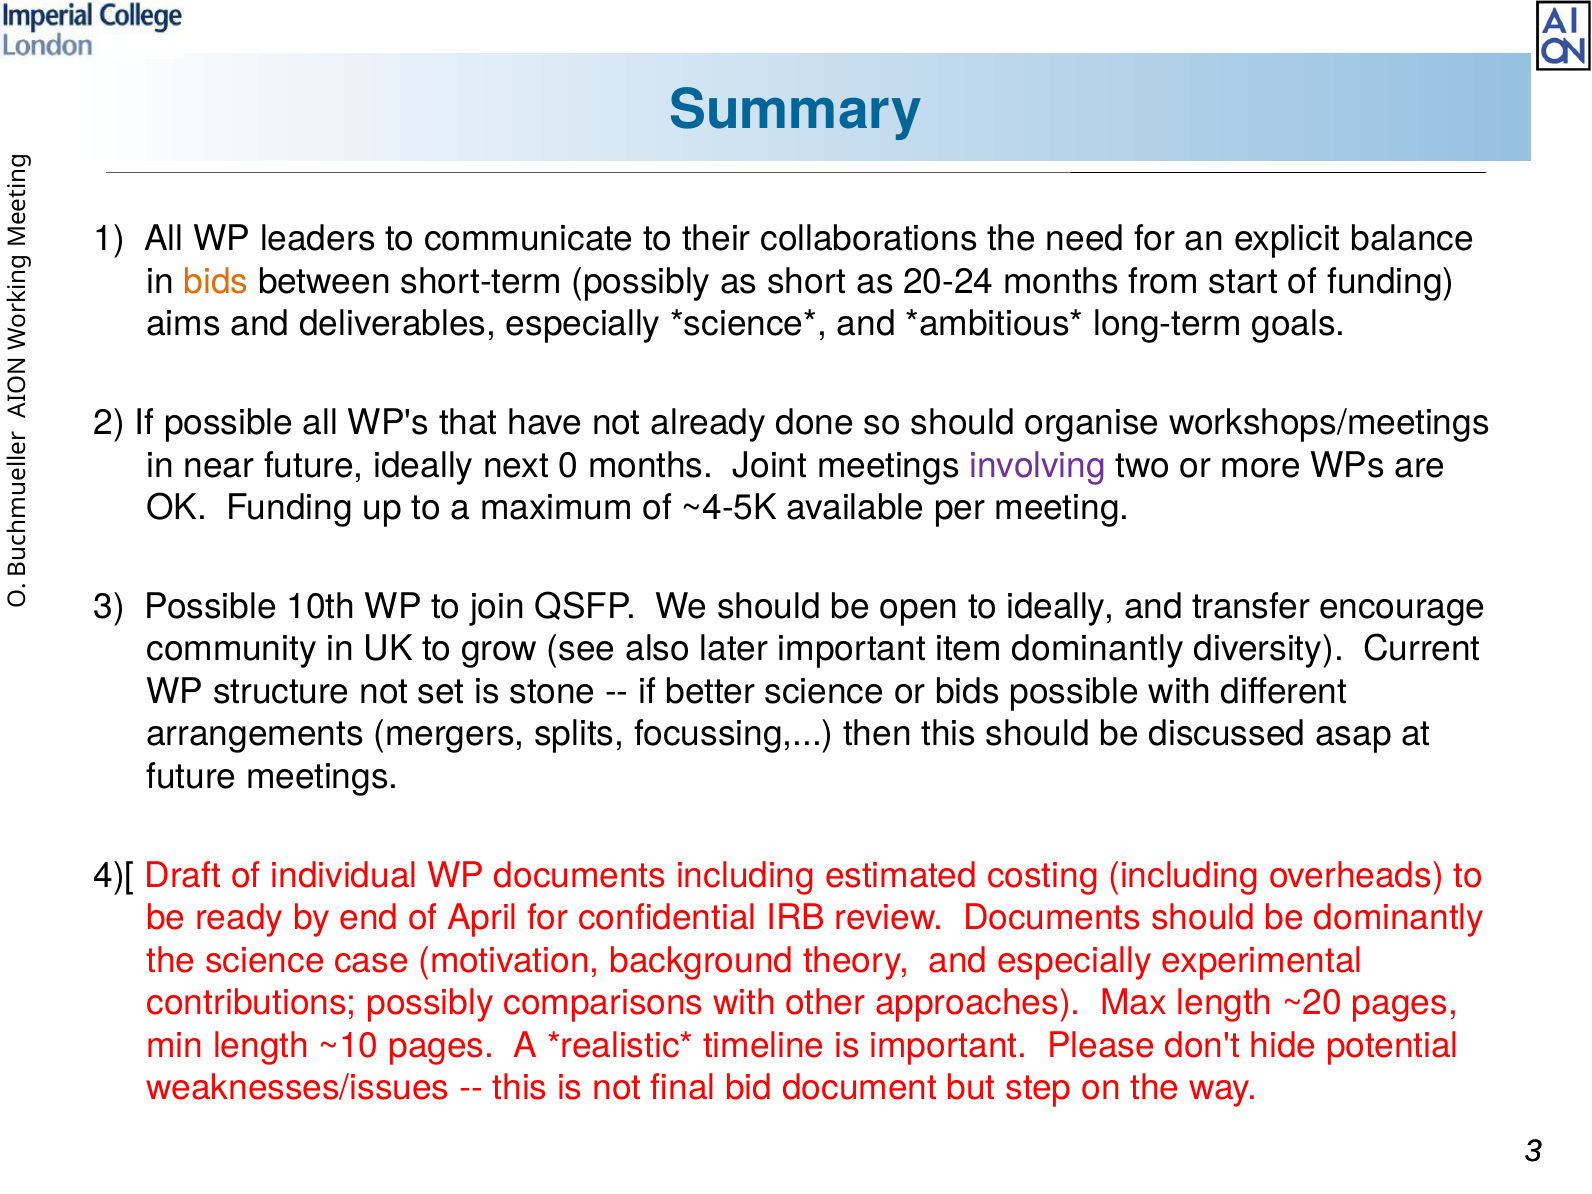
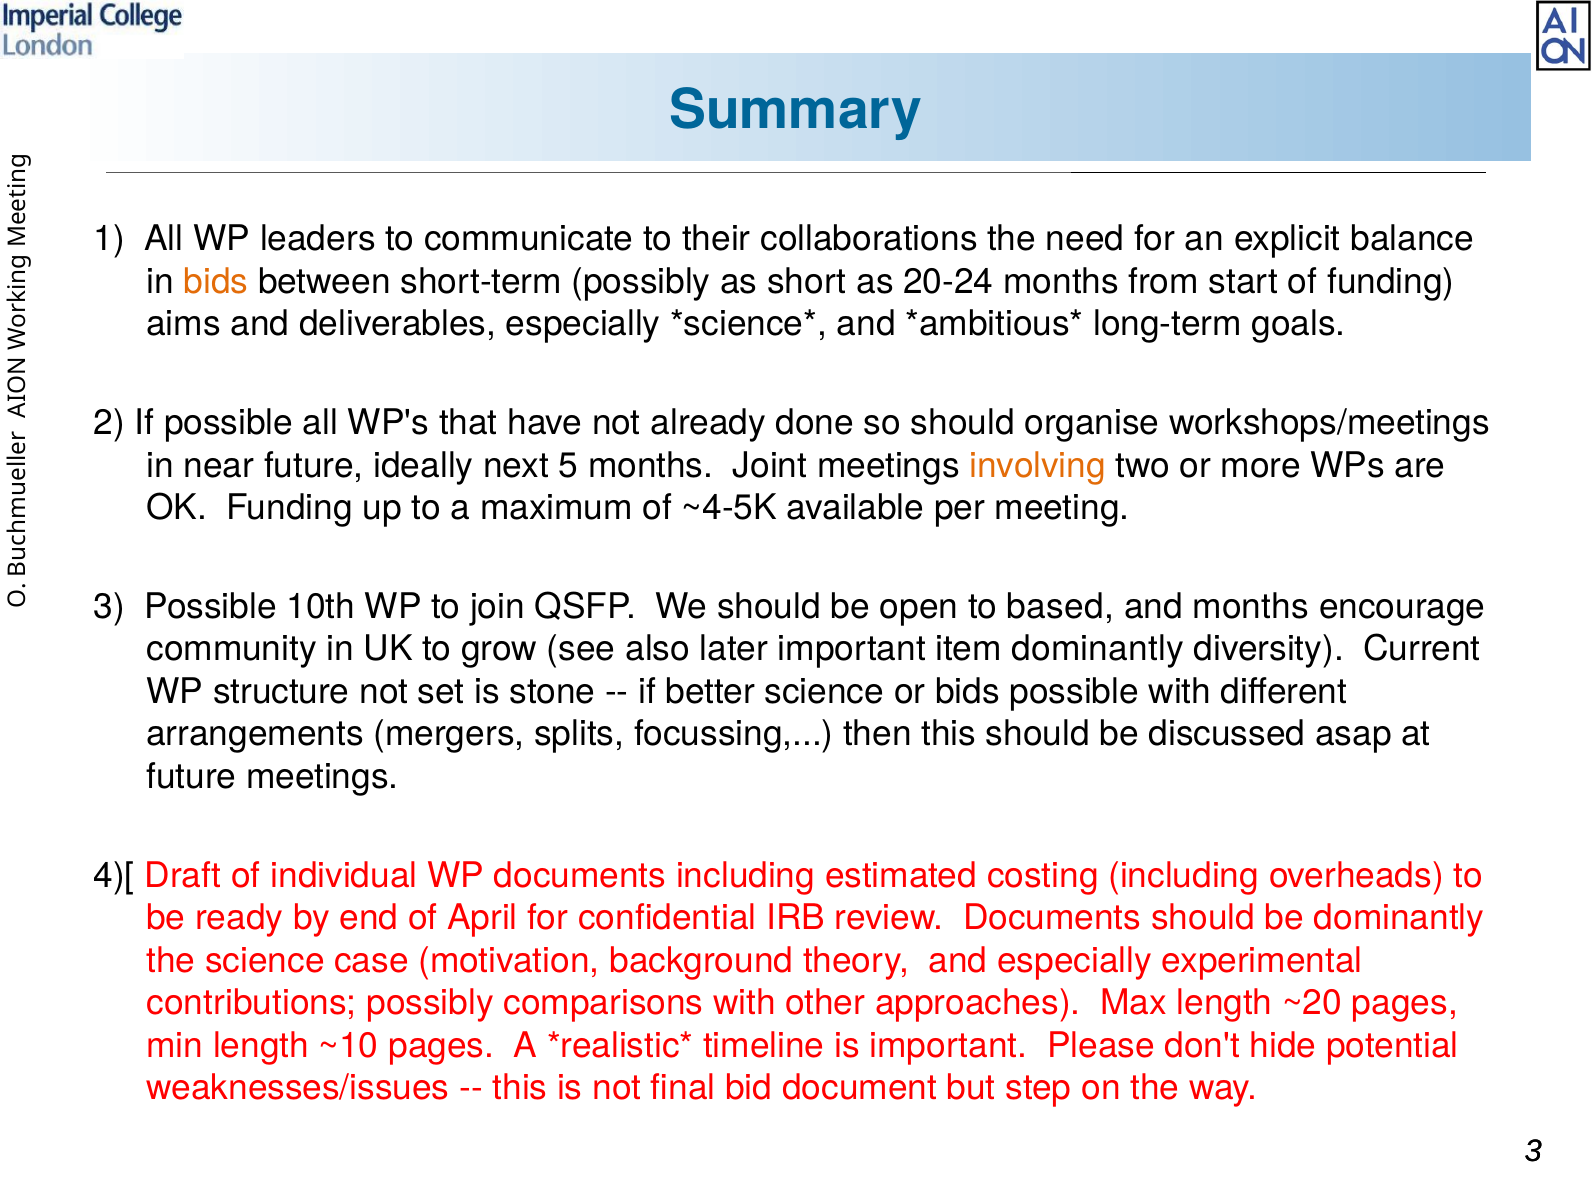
0: 0 -> 5
involving colour: purple -> orange
to ideally: ideally -> based
and transfer: transfer -> months
